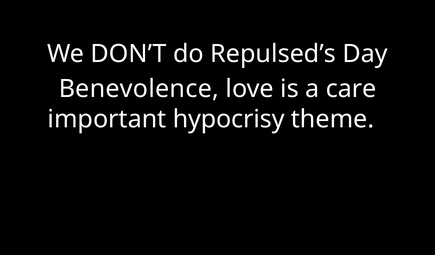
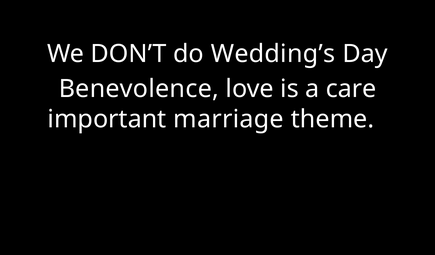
Repulsed’s: Repulsed’s -> Wedding’s
hypocrisy: hypocrisy -> marriage
